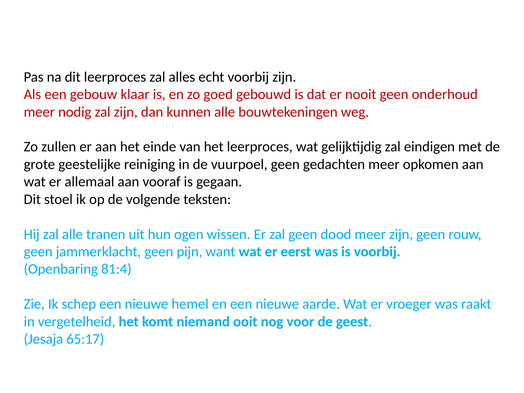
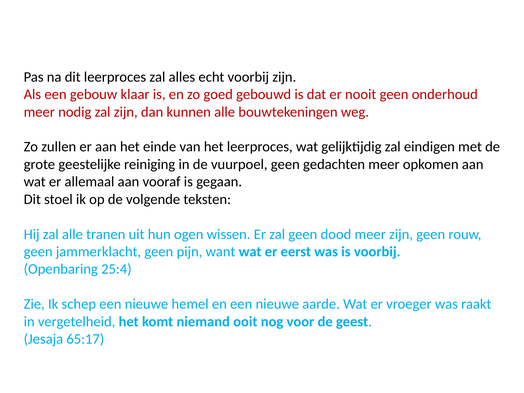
81:4: 81:4 -> 25:4
